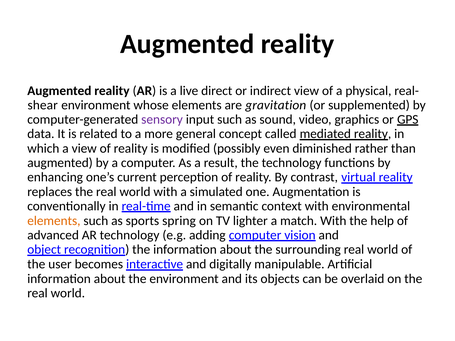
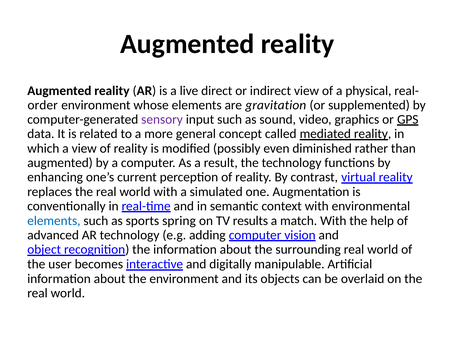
shear: shear -> order
elements at (54, 221) colour: orange -> blue
lighter: lighter -> results
